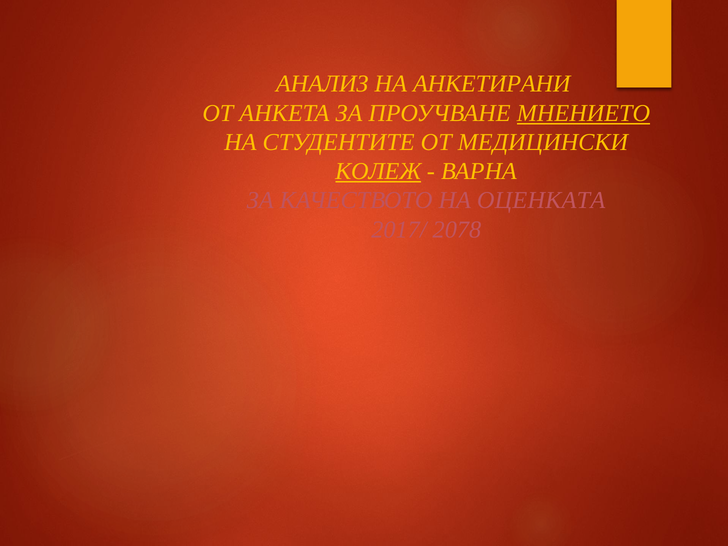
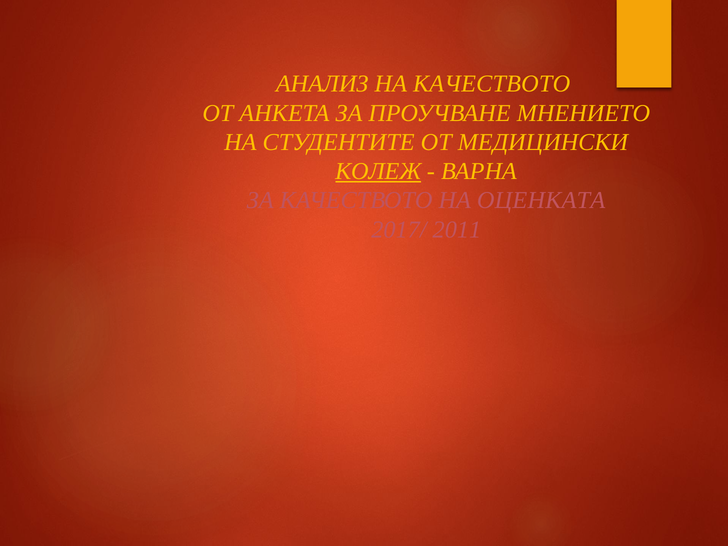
НА АНКЕТИРАНИ: АНКЕТИРАНИ -> КАЧЕСТВОТО
МНЕНИЕТО underline: present -> none
2078: 2078 -> 2011
